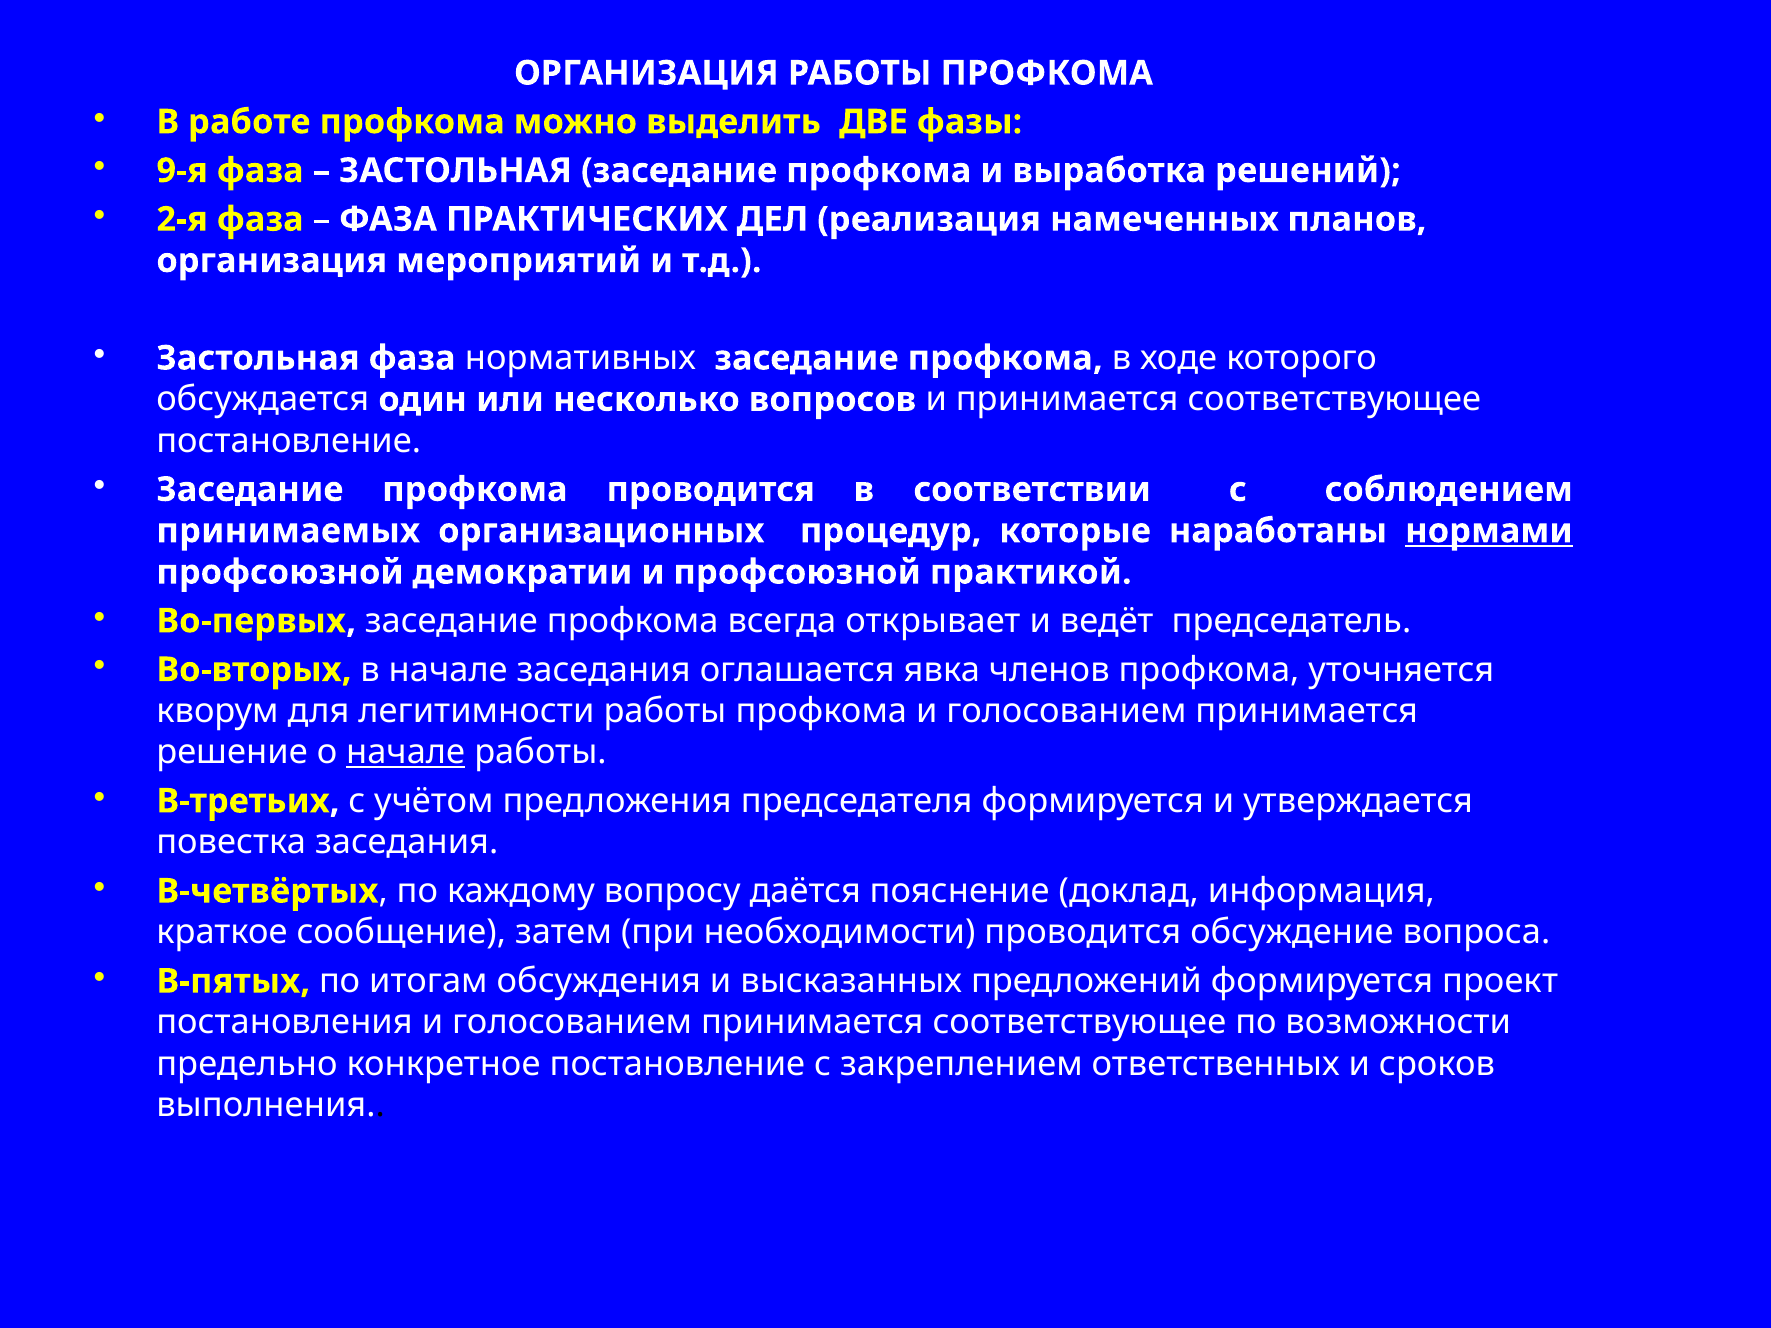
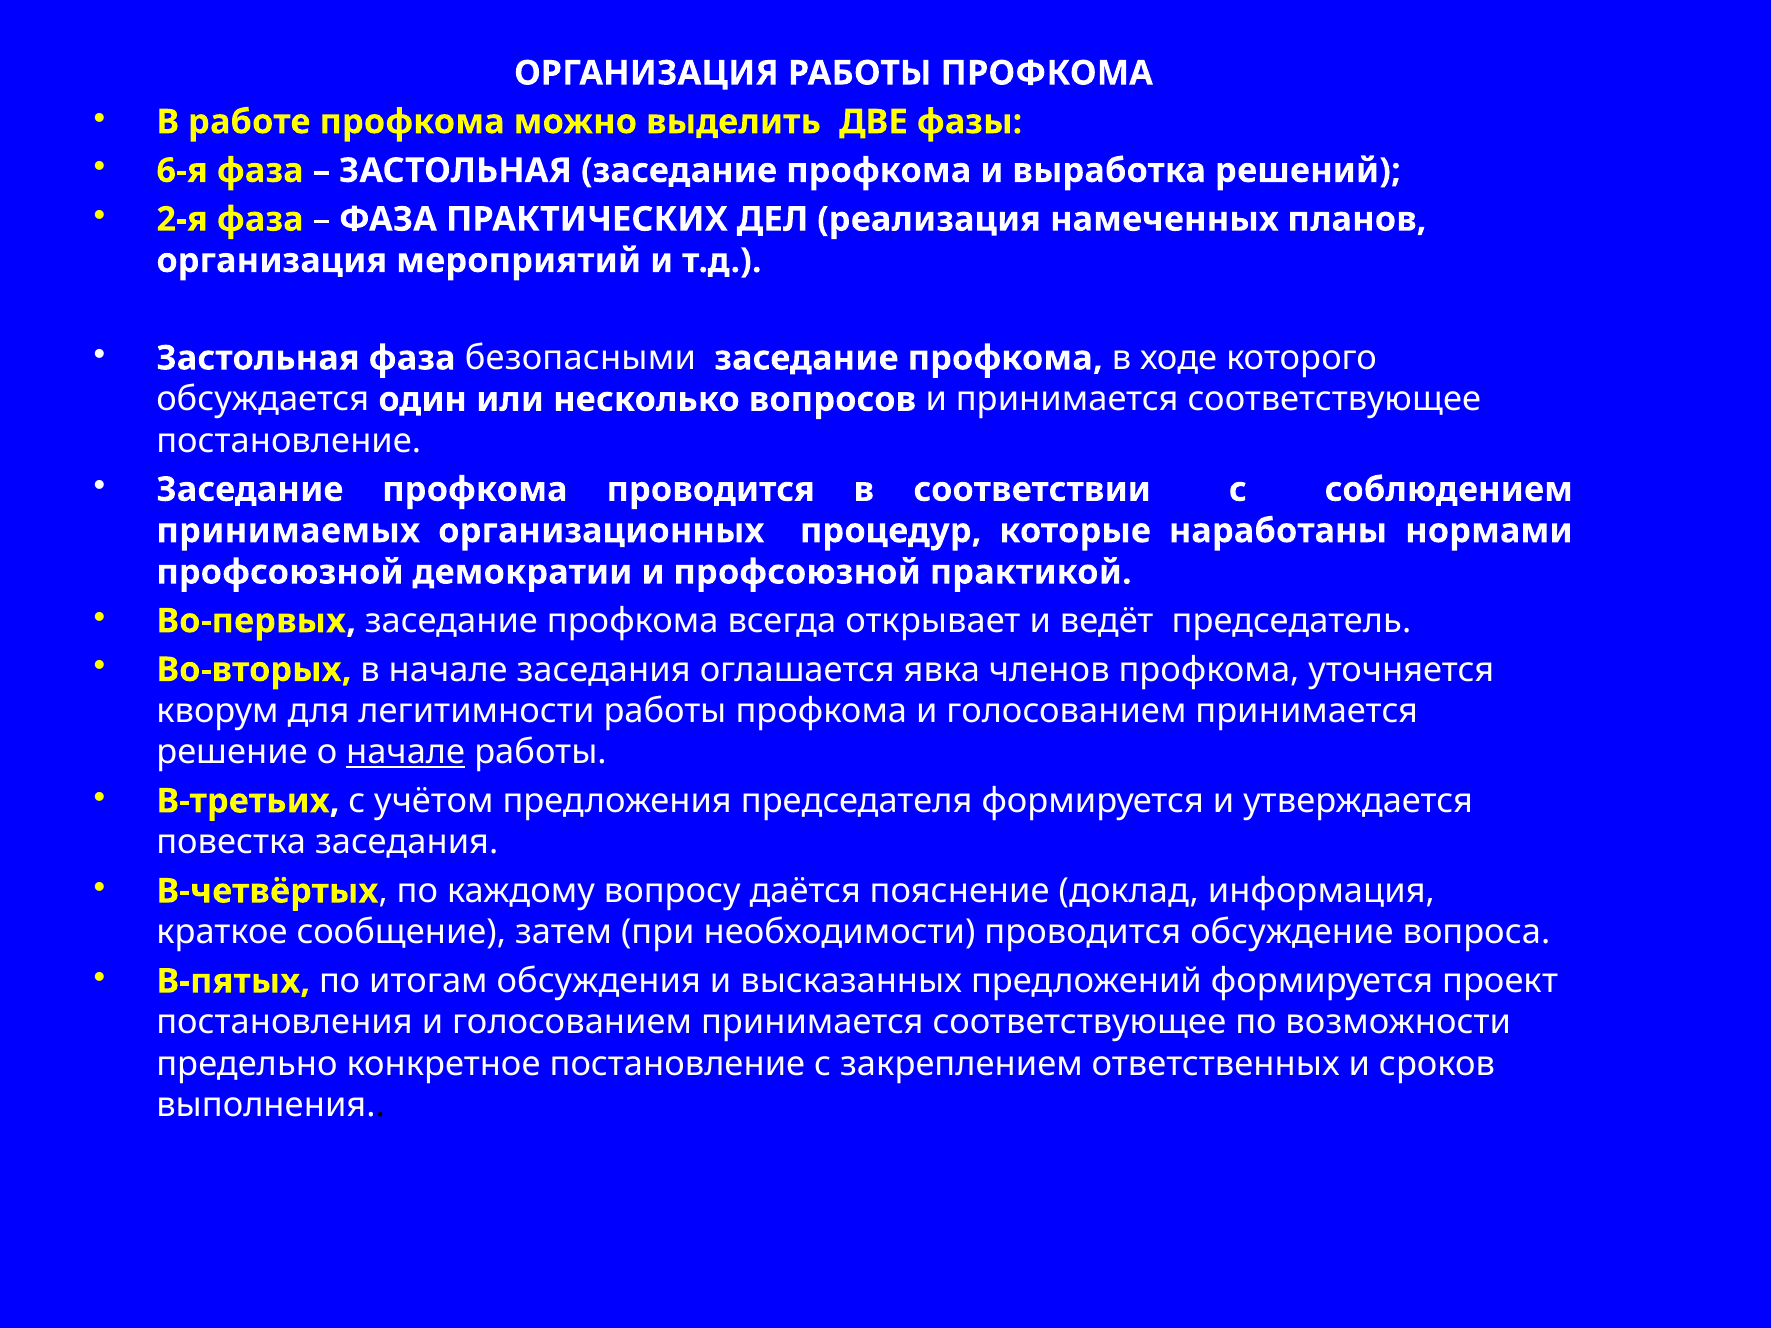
9-я: 9-я -> 6-я
нормативных: нормативных -> безопасными
нормами underline: present -> none
